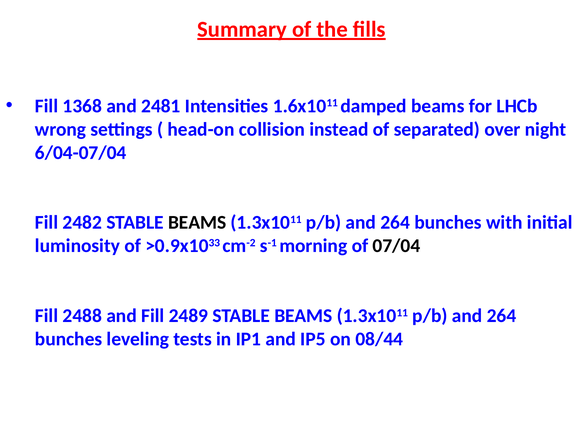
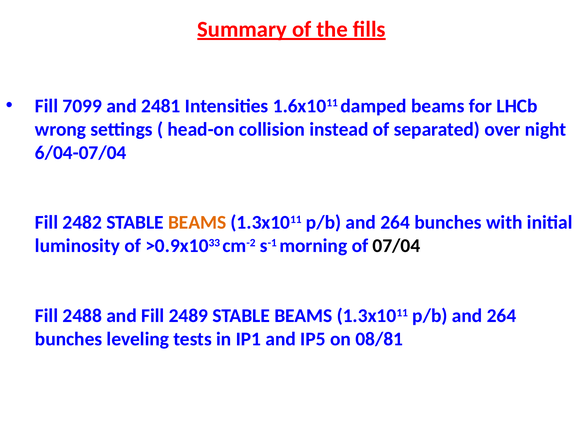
1368: 1368 -> 7099
BEAMS at (197, 223) colour: black -> orange
08/44: 08/44 -> 08/81
